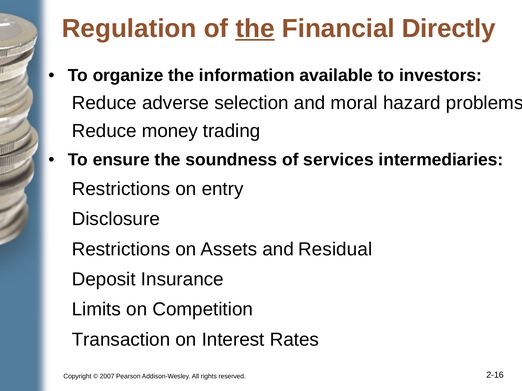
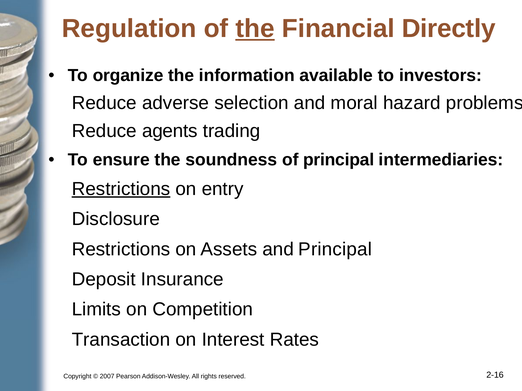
money: money -> agents
of services: services -> principal
Restrictions at (121, 189) underline: none -> present
and Residual: Residual -> Principal
